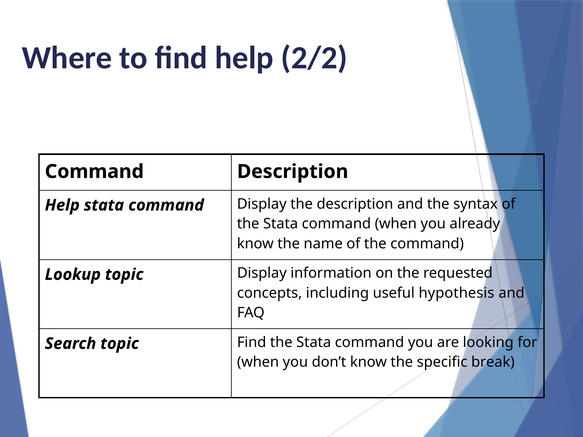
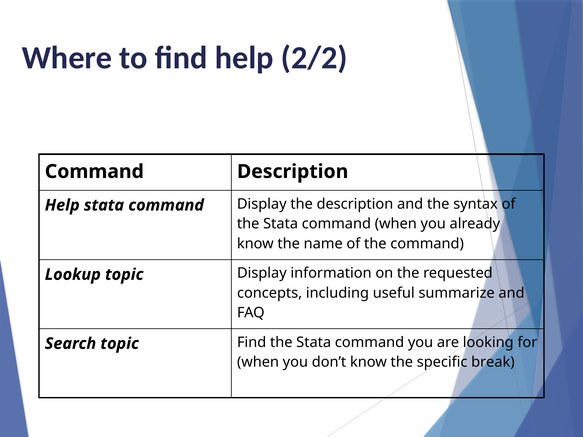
hypothesis: hypothesis -> summarize
